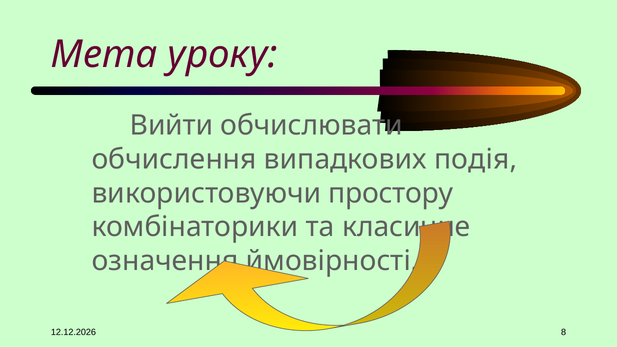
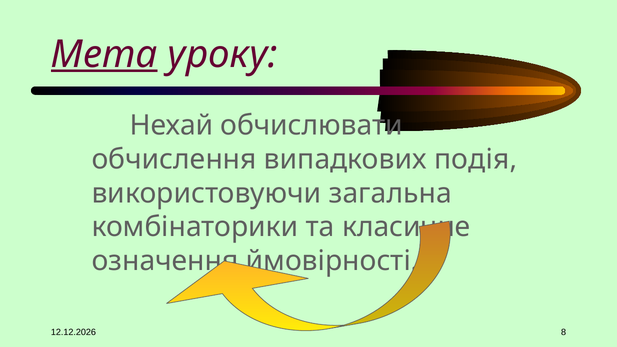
Мета underline: none -> present
Вийти: Вийти -> Нехай
простору: простору -> загальна
